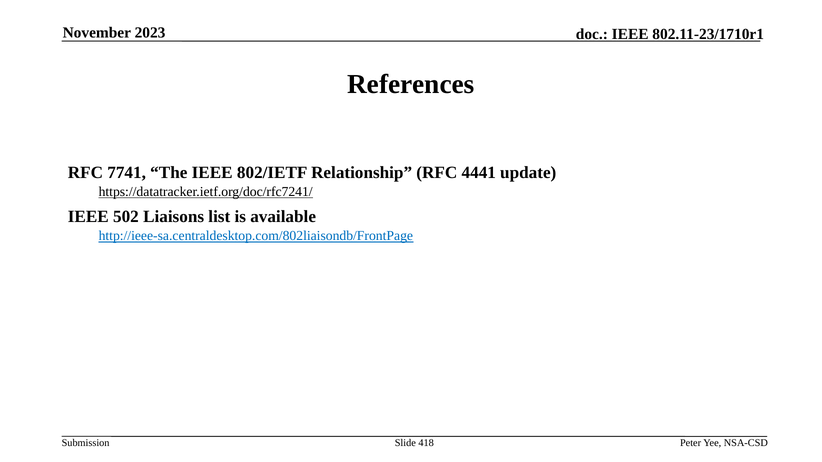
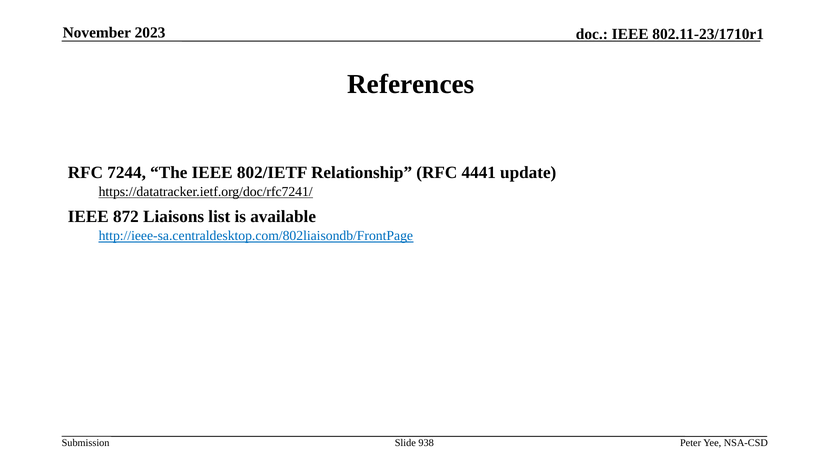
7741: 7741 -> 7244
502: 502 -> 872
418: 418 -> 938
